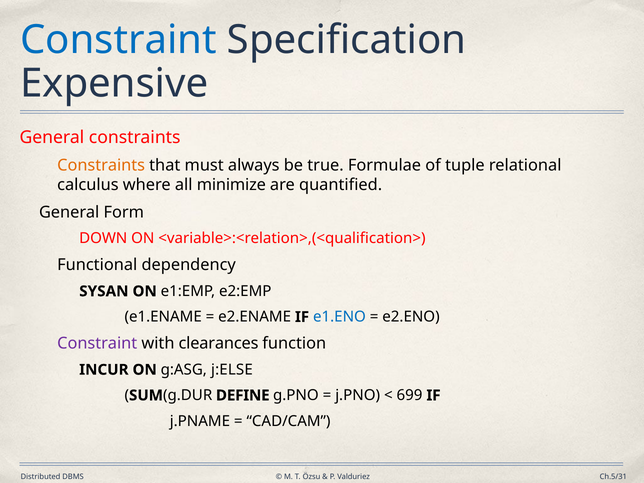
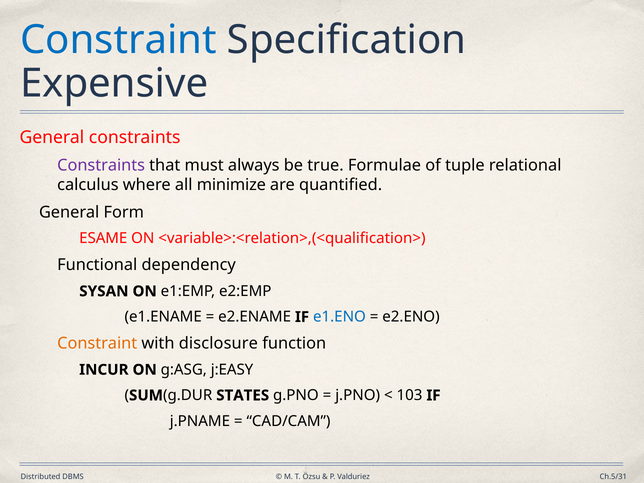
Constraints at (101, 165) colour: orange -> purple
DOWN: DOWN -> ESAME
Constraint at (97, 343) colour: purple -> orange
clearances: clearances -> disclosure
j:ELSE: j:ELSE -> j:EASY
DEFINE: DEFINE -> STATES
699: 699 -> 103
